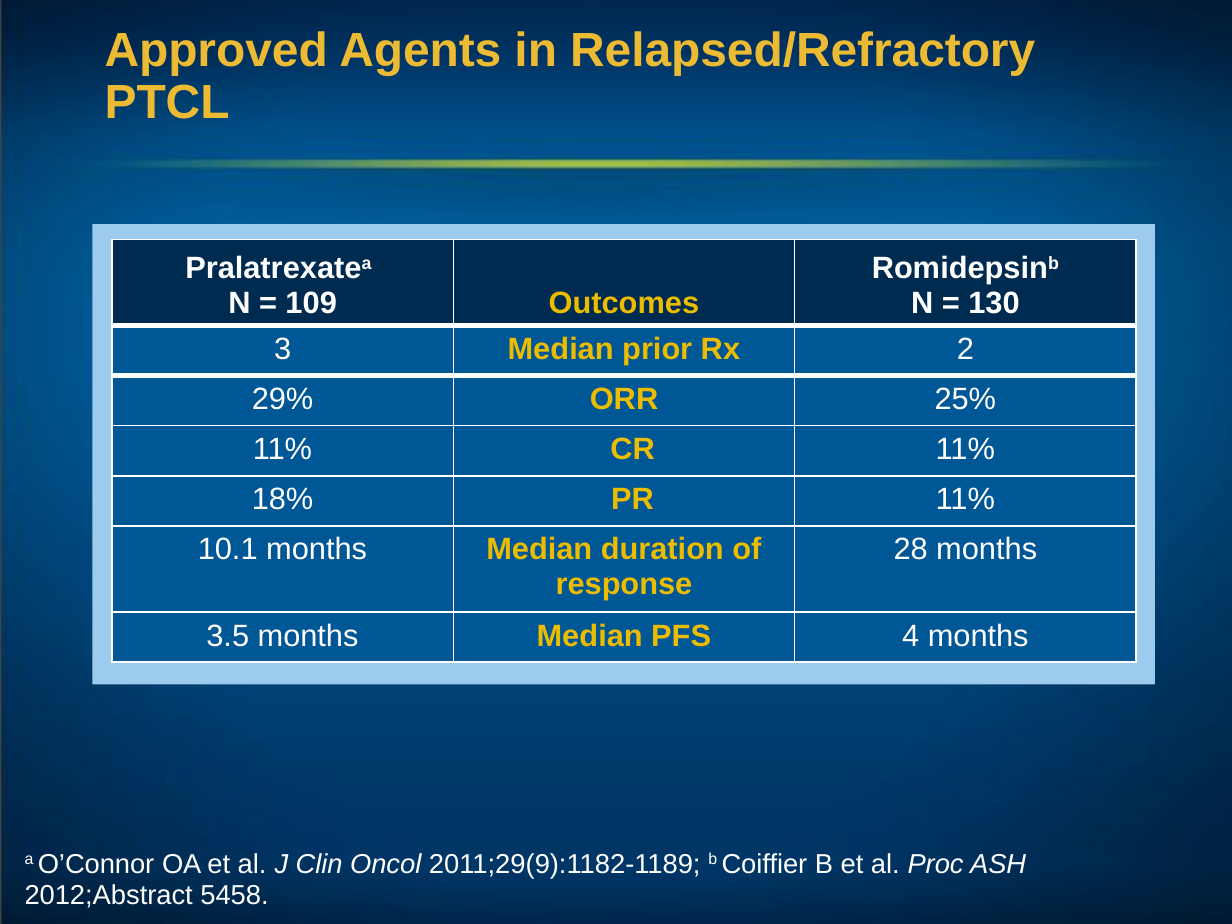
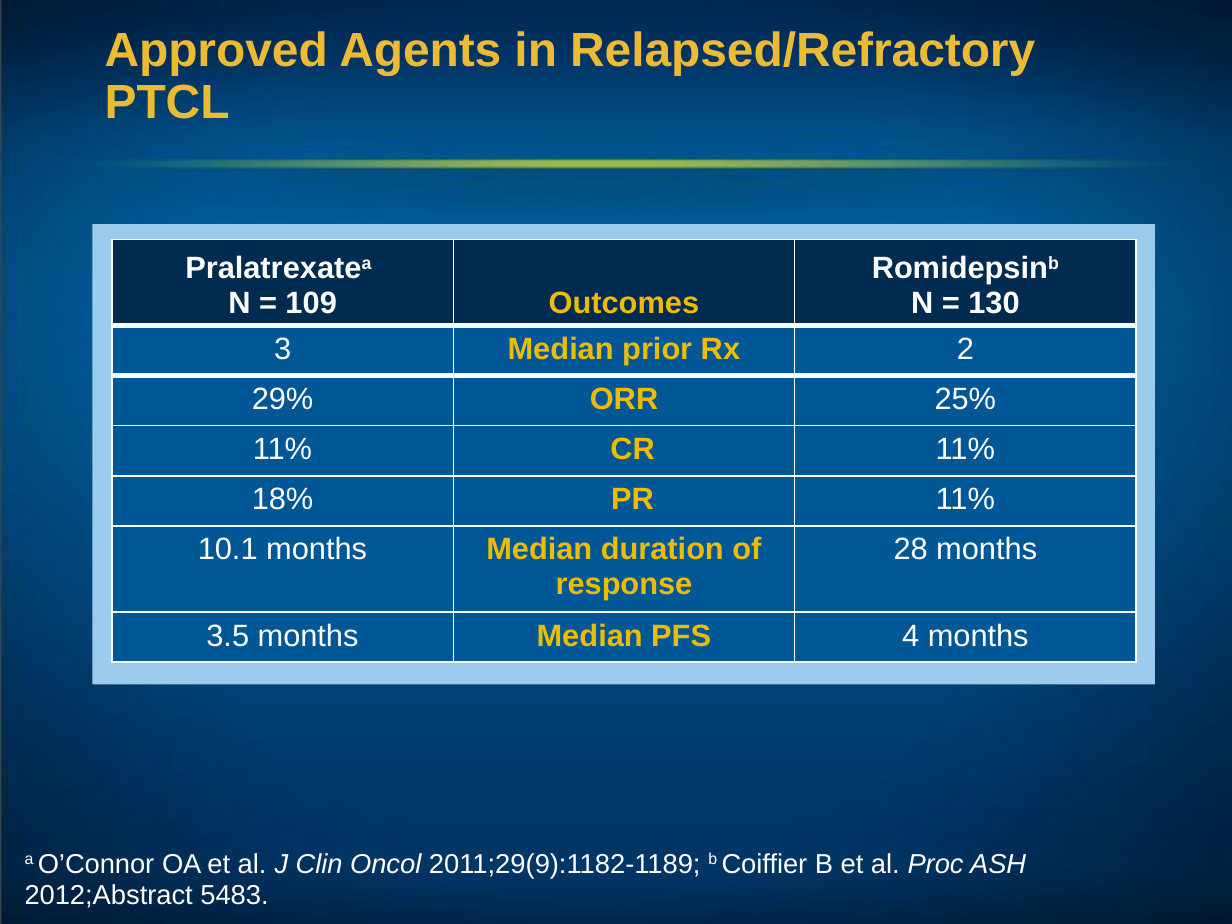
5458: 5458 -> 5483
